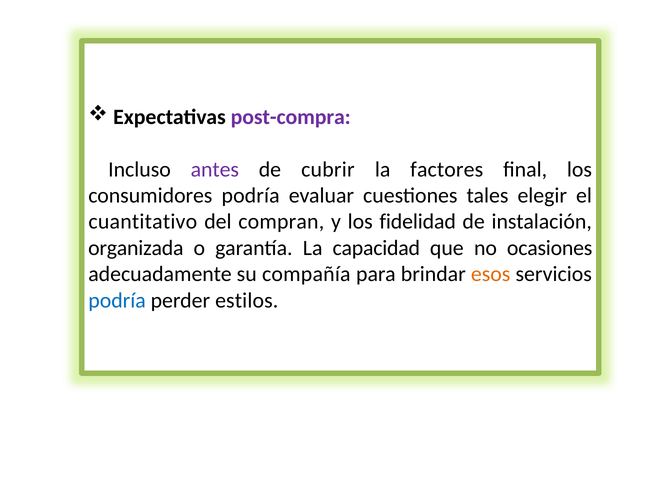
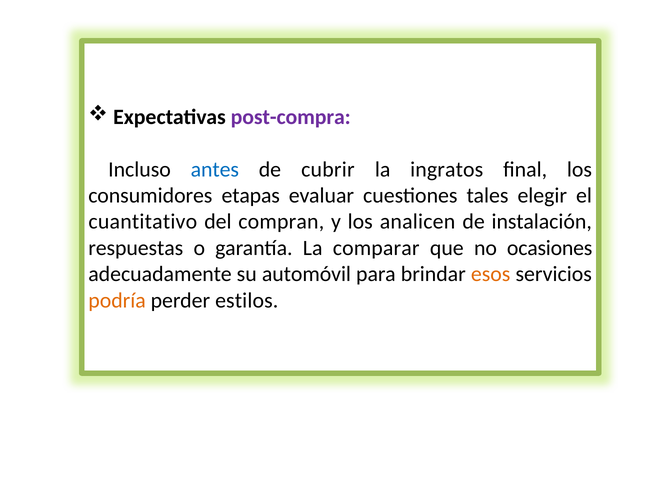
antes colour: purple -> blue
factores: factores -> ingratos
consumidores podría: podría -> etapas
fidelidad: fidelidad -> analicen
organizada: organizada -> respuestas
capacidad: capacidad -> comparar
compañía: compañía -> automóvil
podría at (117, 300) colour: blue -> orange
